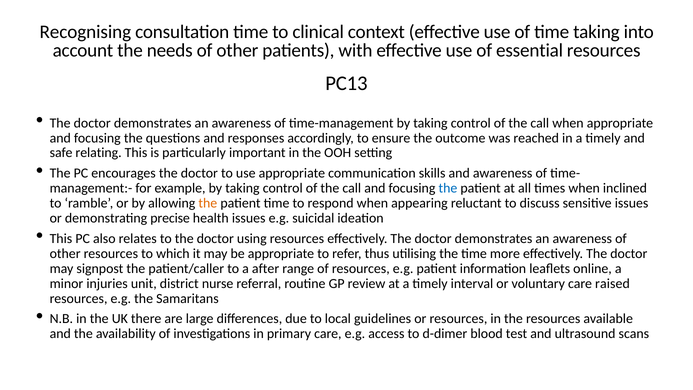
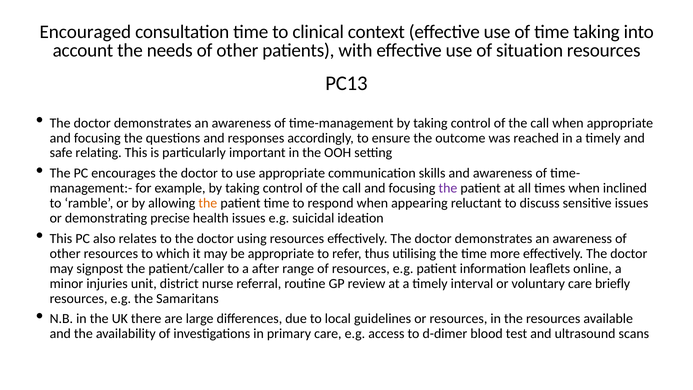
Recognising: Recognising -> Encouraged
essential: essential -> situation
the at (448, 188) colour: blue -> purple
raised: raised -> briefly
